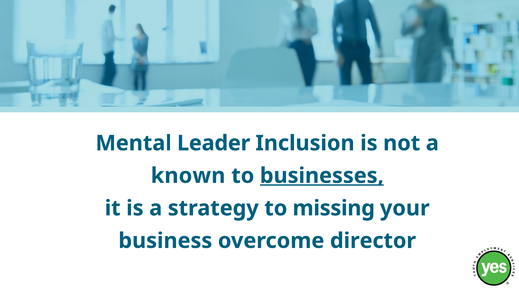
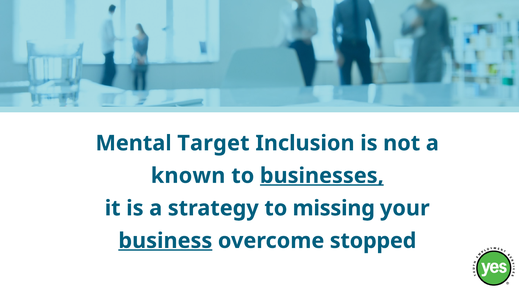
Leader: Leader -> Target
business underline: none -> present
director: director -> stopped
